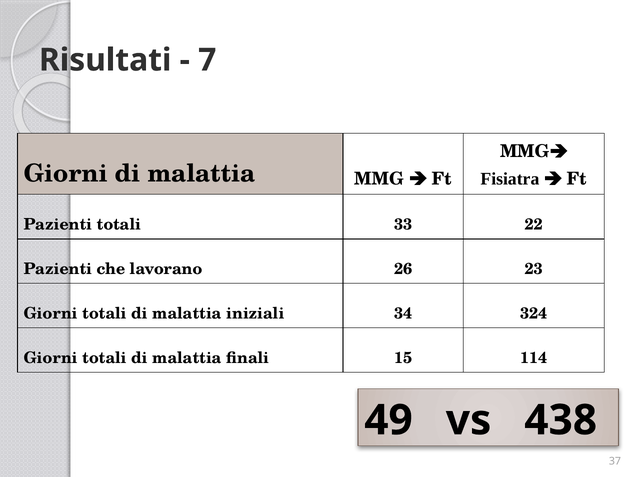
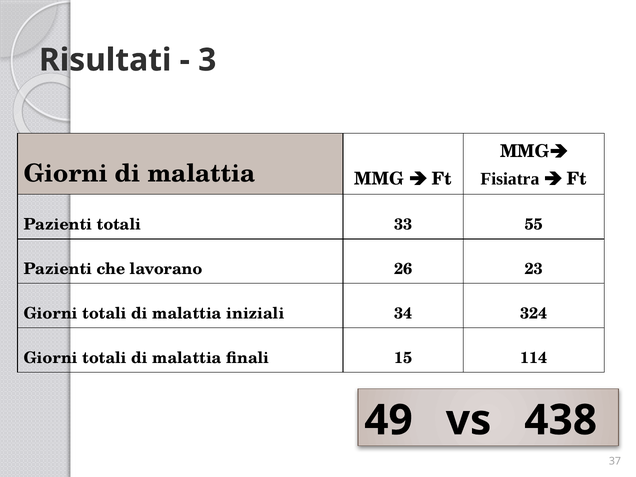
7: 7 -> 3
22: 22 -> 55
